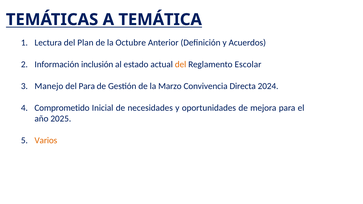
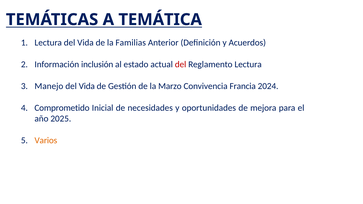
Lectura del Plan: Plan -> Vida
Octubre: Octubre -> Familias
del at (181, 64) colour: orange -> red
Reglamento Escolar: Escolar -> Lectura
Para at (87, 86): Para -> Vida
Directa: Directa -> Francia
